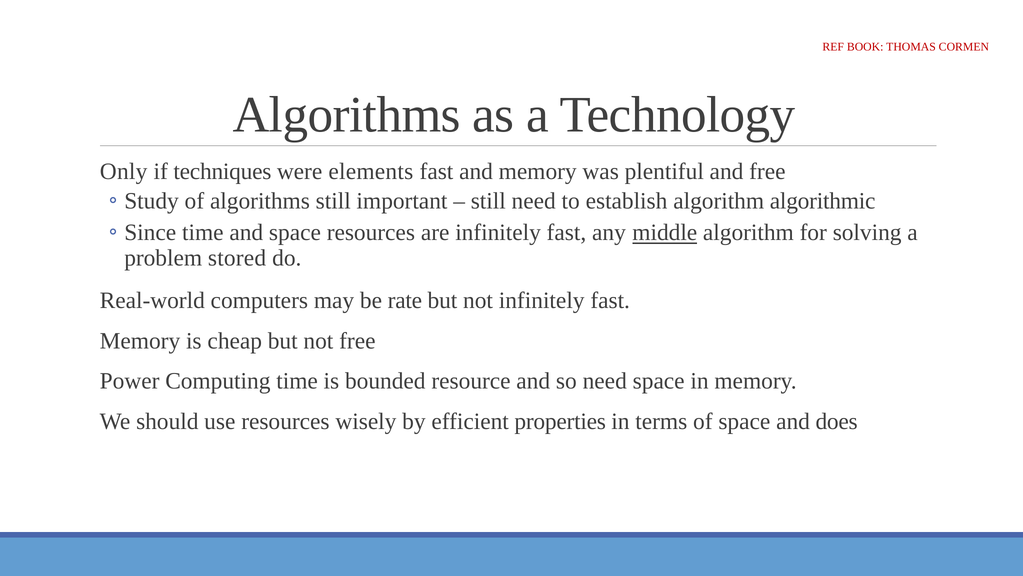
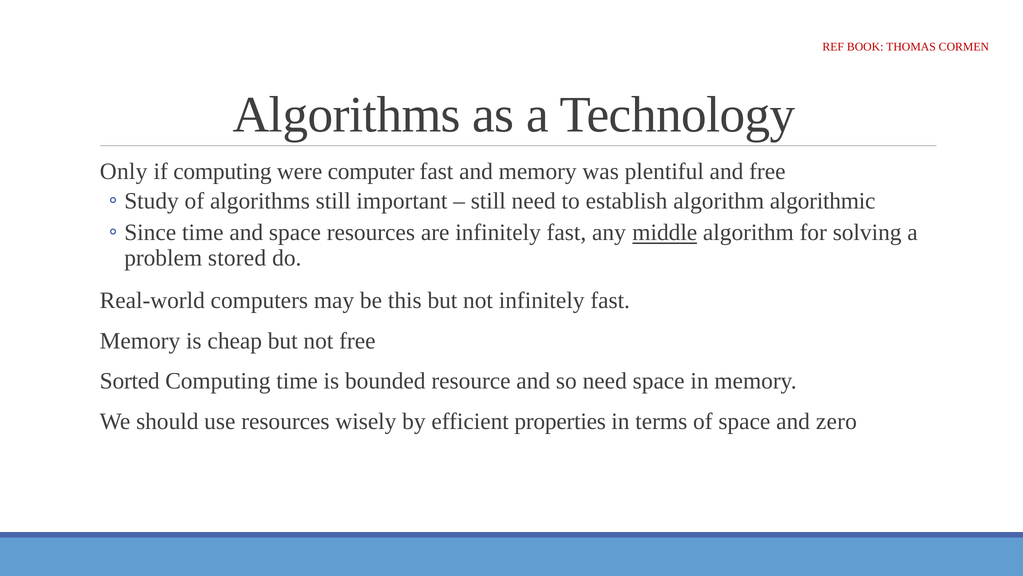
if techniques: techniques -> computing
elements: elements -> computer
rate: rate -> this
Power: Power -> Sorted
does: does -> zero
